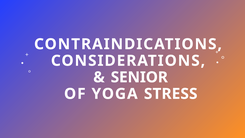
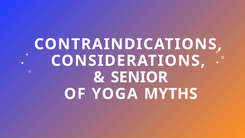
STRESS: STRESS -> MYTHS
